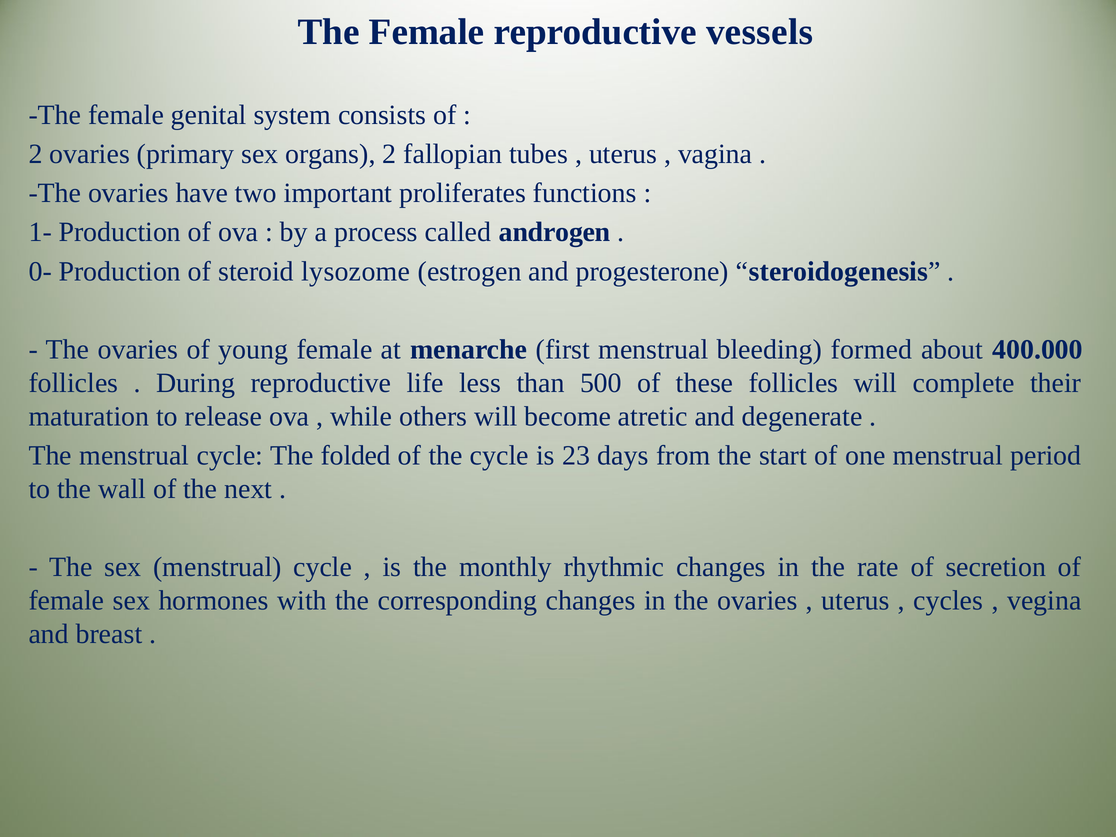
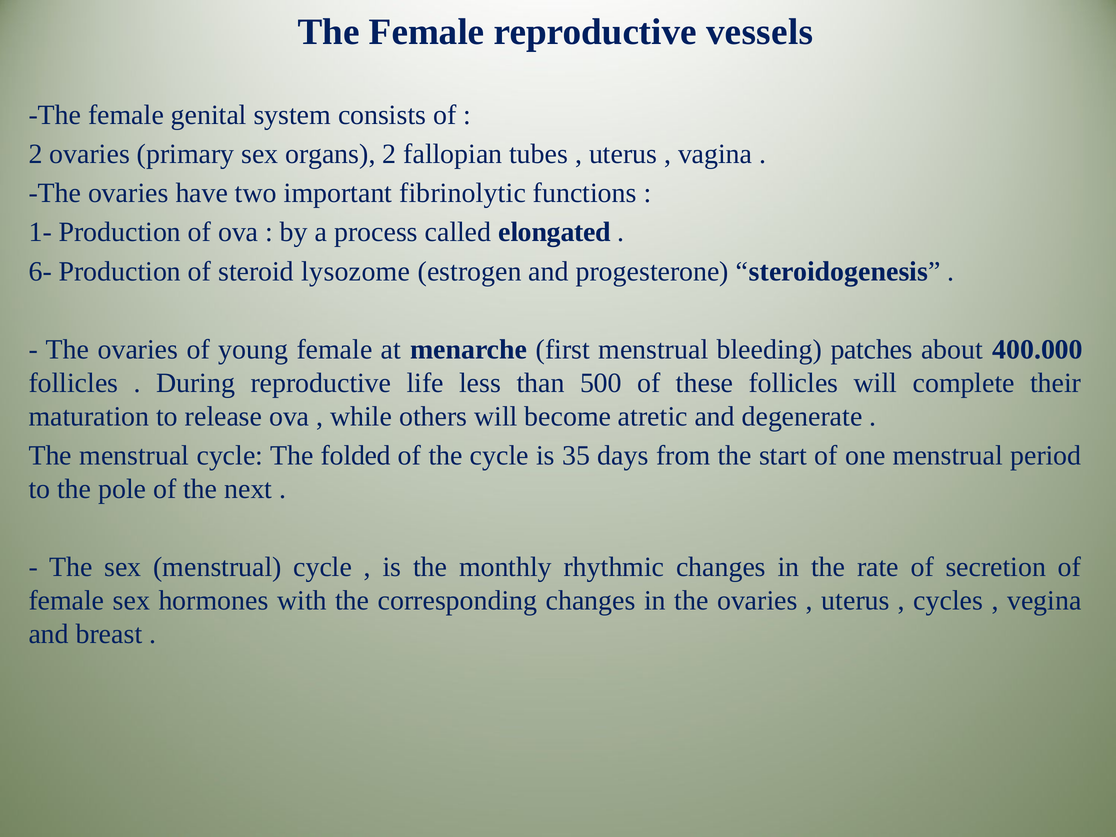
proliferates: proliferates -> fibrinolytic
androgen: androgen -> elongated
0-: 0- -> 6-
formed: formed -> patches
23: 23 -> 35
wall: wall -> pole
